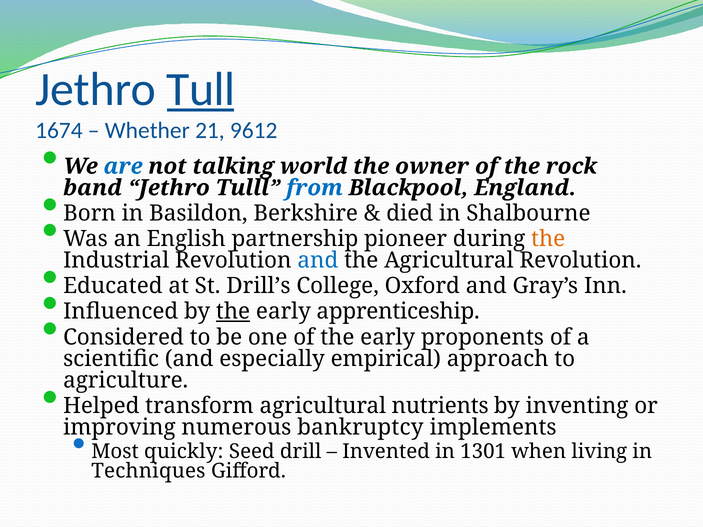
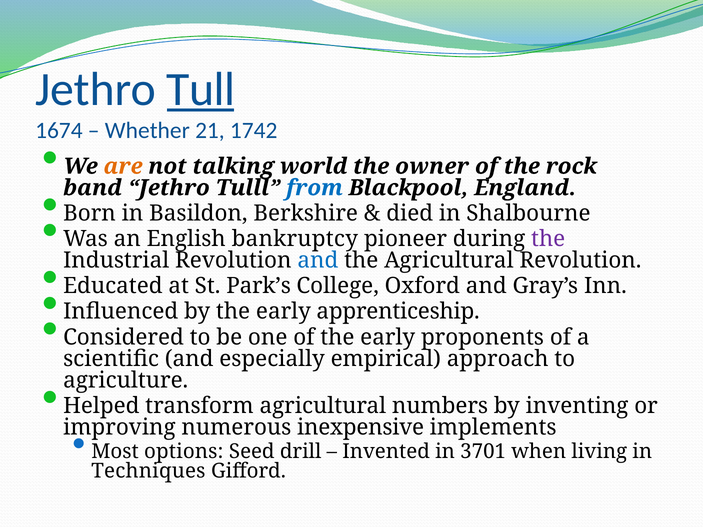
9612: 9612 -> 1742
are colour: blue -> orange
partnership: partnership -> bankruptcy
the at (548, 239) colour: orange -> purple
Drill’s: Drill’s -> Park’s
the at (233, 312) underline: present -> none
nutrients: nutrients -> numbers
bankruptcy: bankruptcy -> inexpensive
quickly: quickly -> options
1301: 1301 -> 3701
